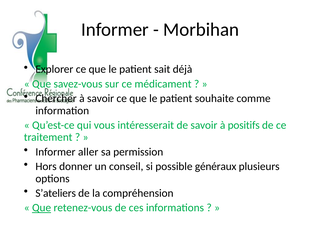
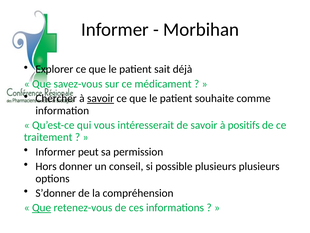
savoir at (101, 98) underline: none -> present
aller: aller -> peut
possible généraux: généraux -> plusieurs
S’ateliers: S’ateliers -> S’donner
